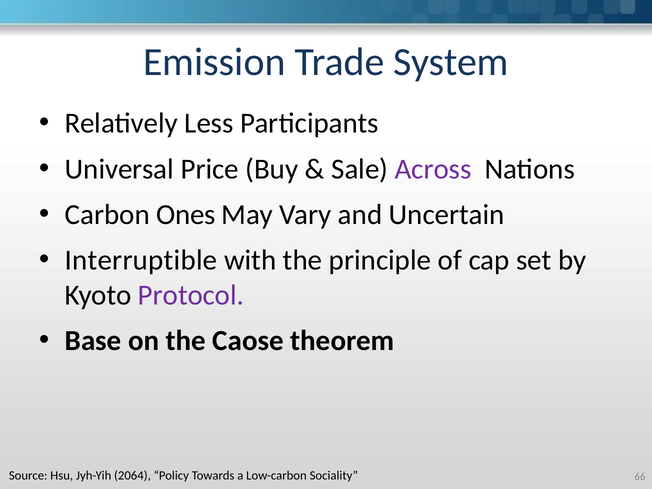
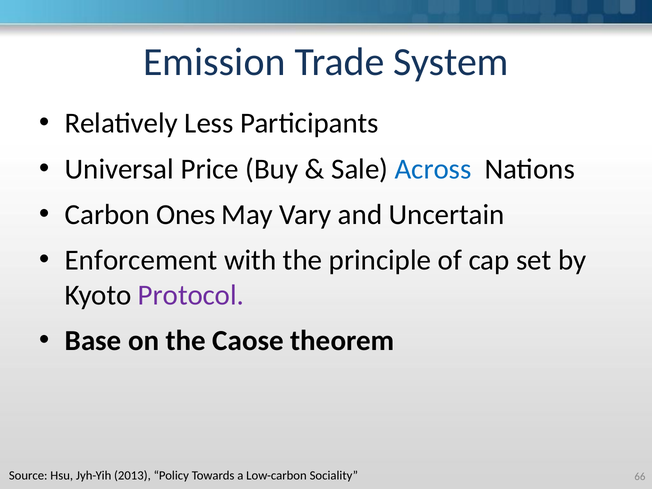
Across colour: purple -> blue
Interruptible: Interruptible -> Enforcement
2064: 2064 -> 2013
